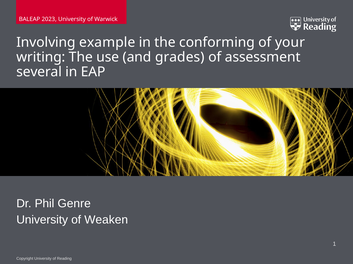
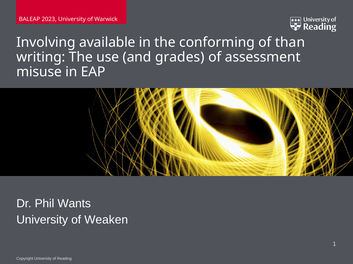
example: example -> available
your: your -> than
several: several -> misuse
Genre: Genre -> Wants
